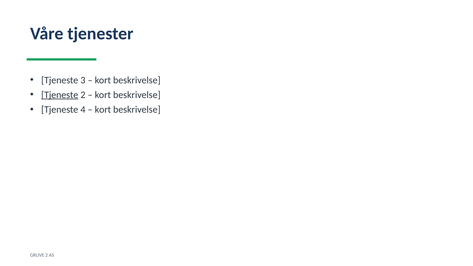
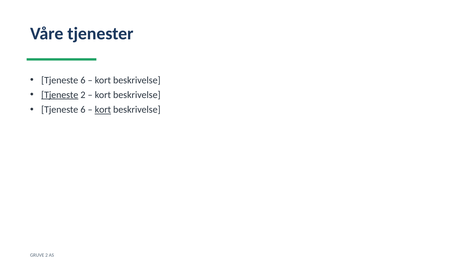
3 at (83, 80): 3 -> 6
4 at (83, 110): 4 -> 6
kort at (103, 110) underline: none -> present
